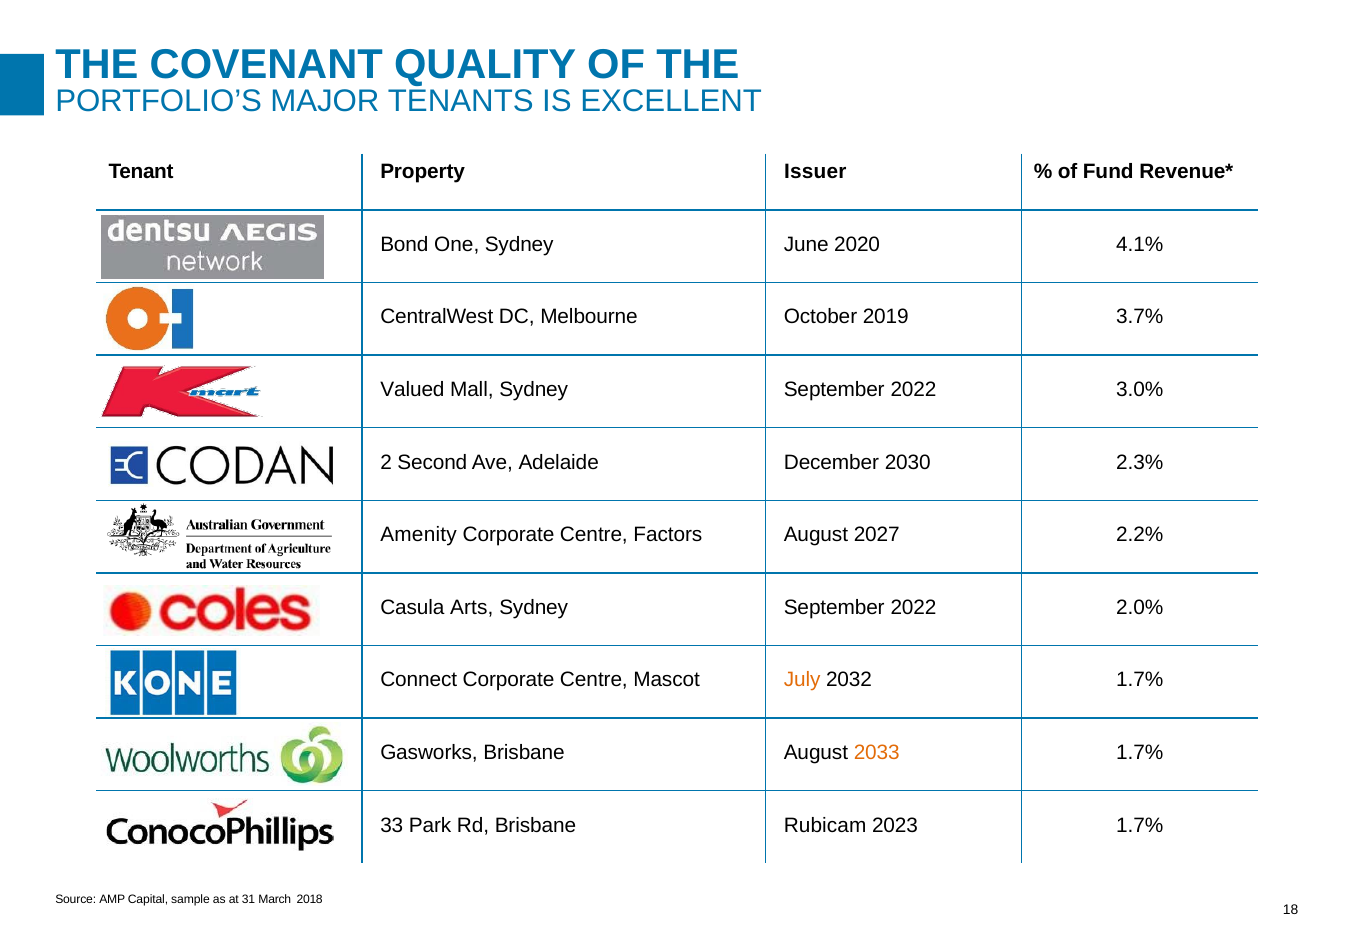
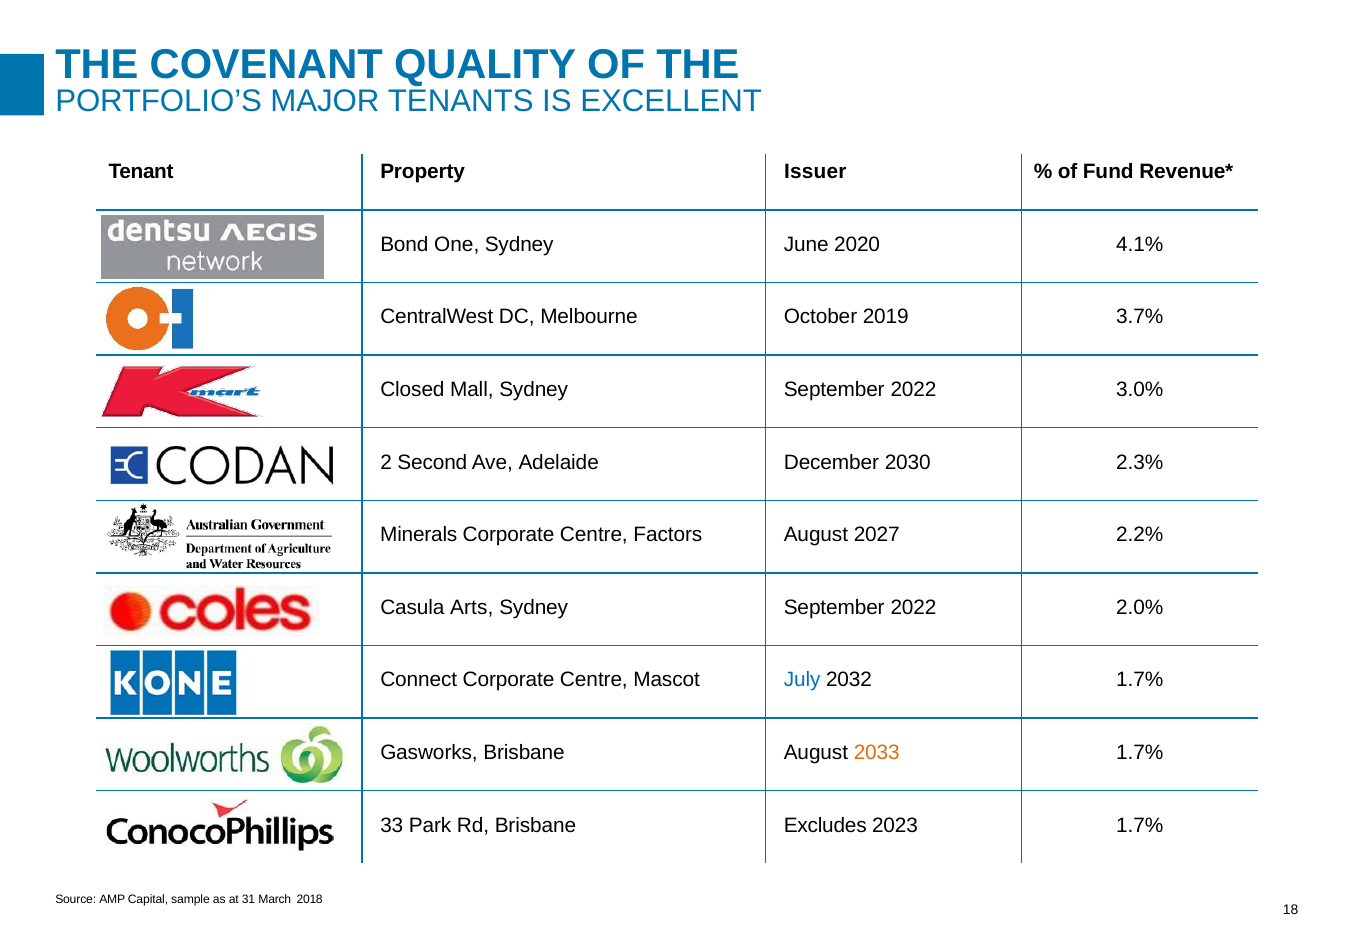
Valued: Valued -> Closed
Amenity: Amenity -> Minerals
July colour: orange -> blue
Rubicam: Rubicam -> Excludes
